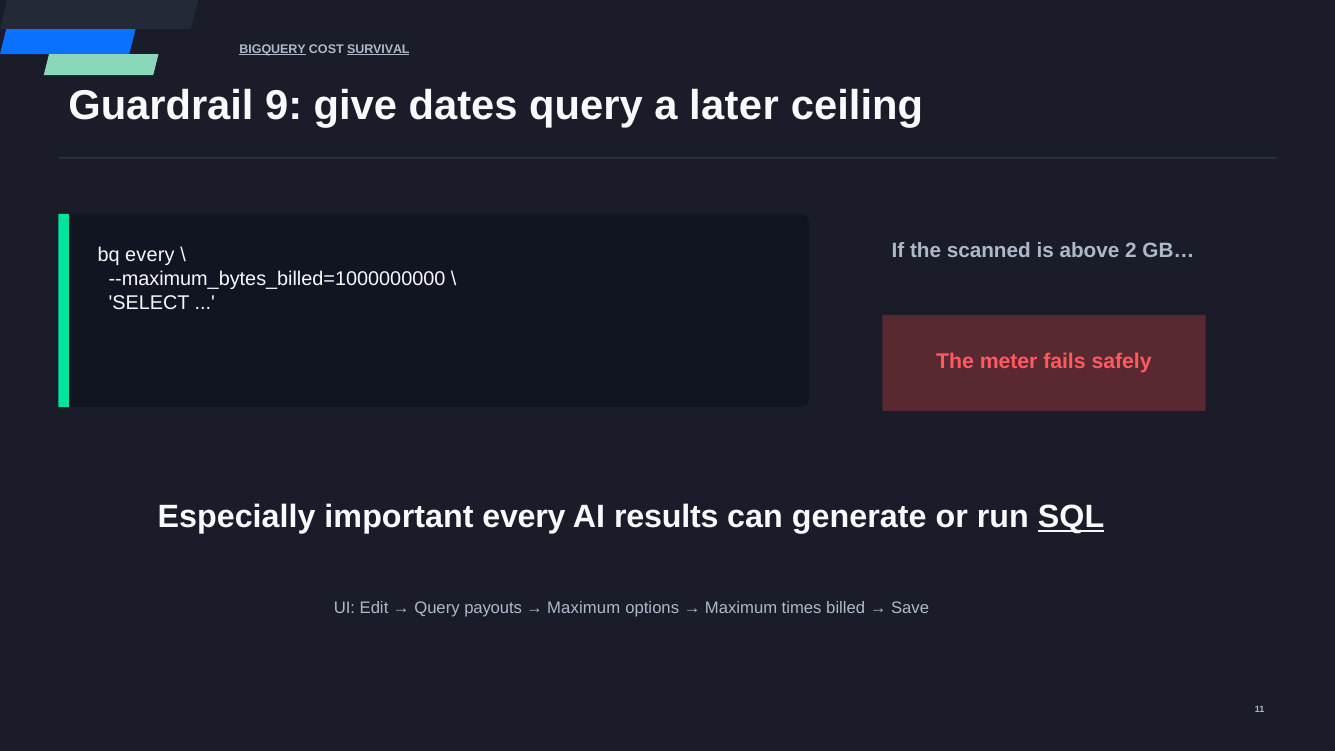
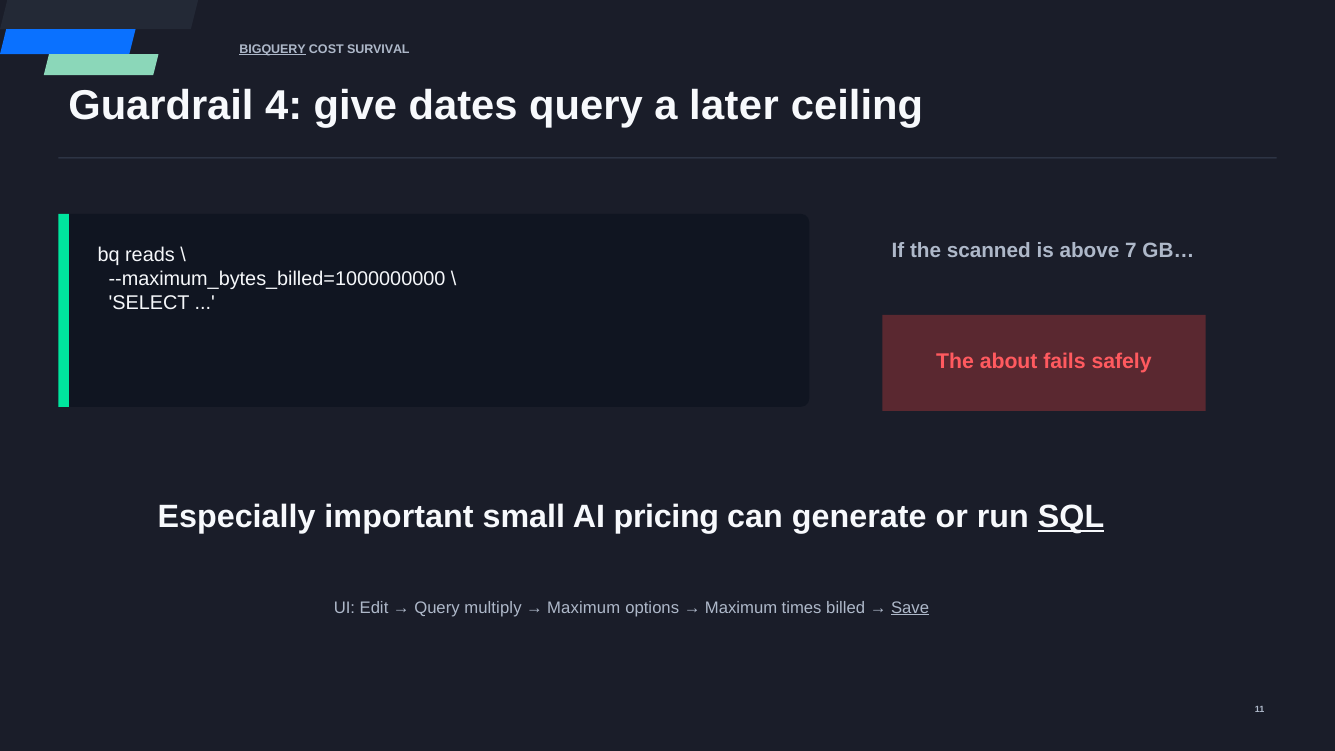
SURVIVAL underline: present -> none
9: 9 -> 4
2: 2 -> 7
bq every: every -> reads
meter: meter -> about
important every: every -> small
results: results -> pricing
payouts: payouts -> multiply
Save underline: none -> present
